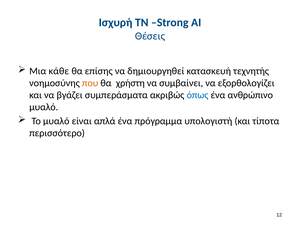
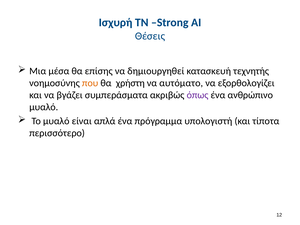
κάθε: κάθε -> μέσα
συμβαίνει: συμβαίνει -> αυτόματο
όπως colour: blue -> purple
